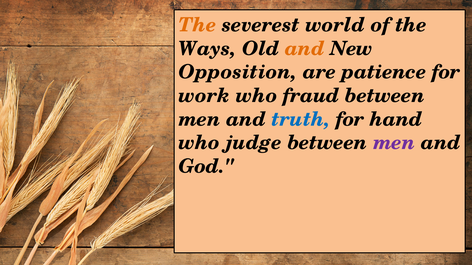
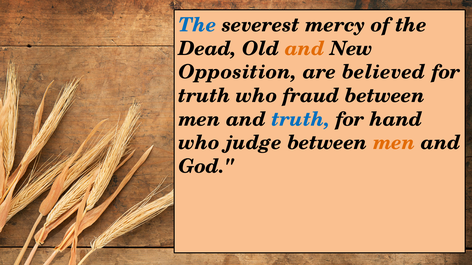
The at (197, 25) colour: orange -> blue
world: world -> mercy
Ways: Ways -> Dead
patience: patience -> believed
work at (204, 96): work -> truth
men at (394, 143) colour: purple -> orange
